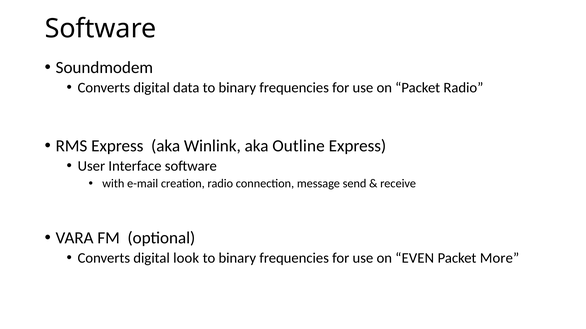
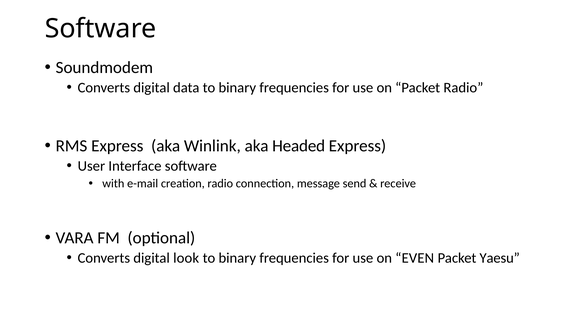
Outline: Outline -> Headed
More: More -> Yaesu
